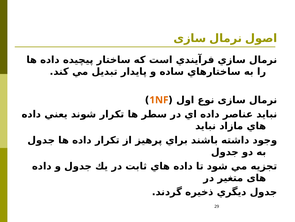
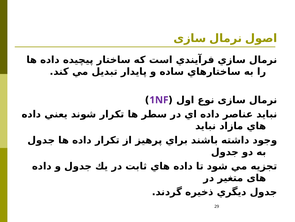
1NF colour: orange -> purple
